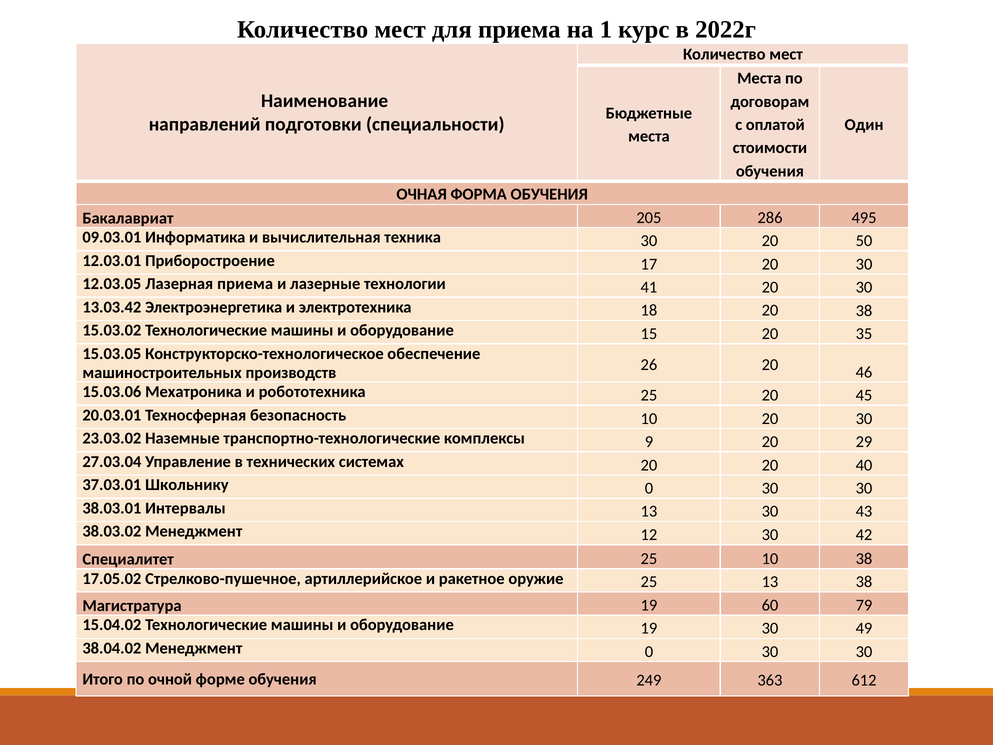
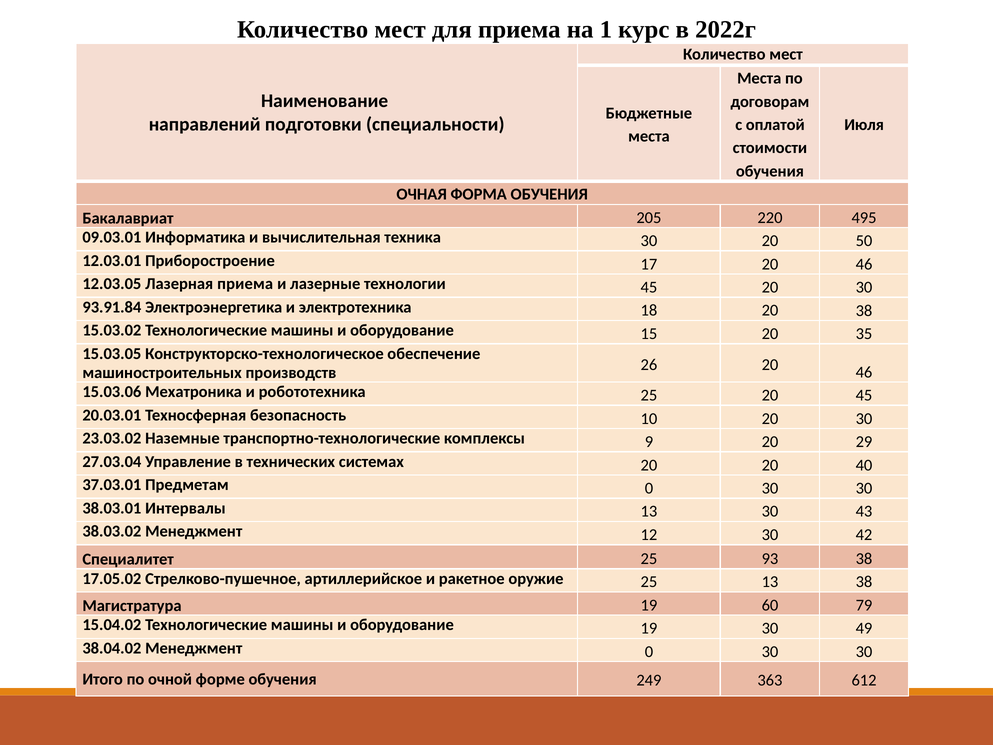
Один: Один -> Июля
286: 286 -> 220
17 20 30: 30 -> 46
технологии 41: 41 -> 45
13.03.42: 13.03.42 -> 93.91.84
Школьнику: Школьнику -> Предметам
25 10: 10 -> 93
